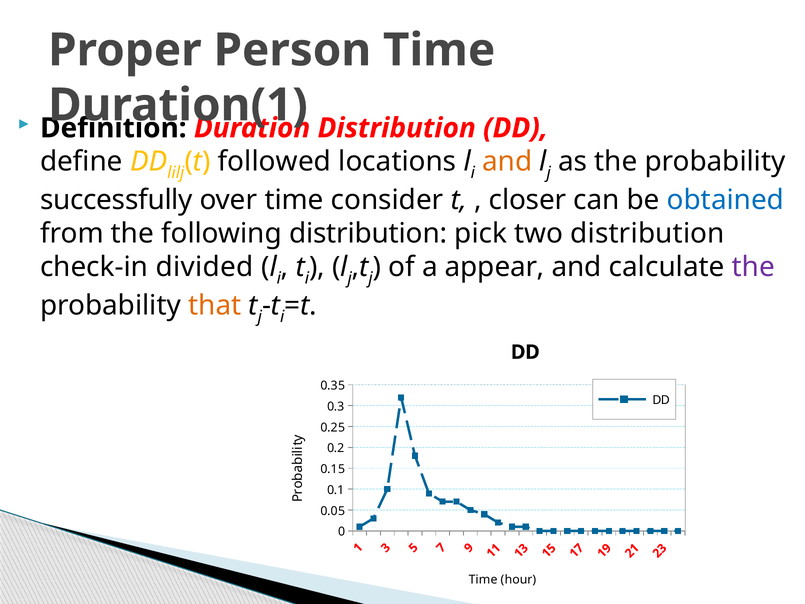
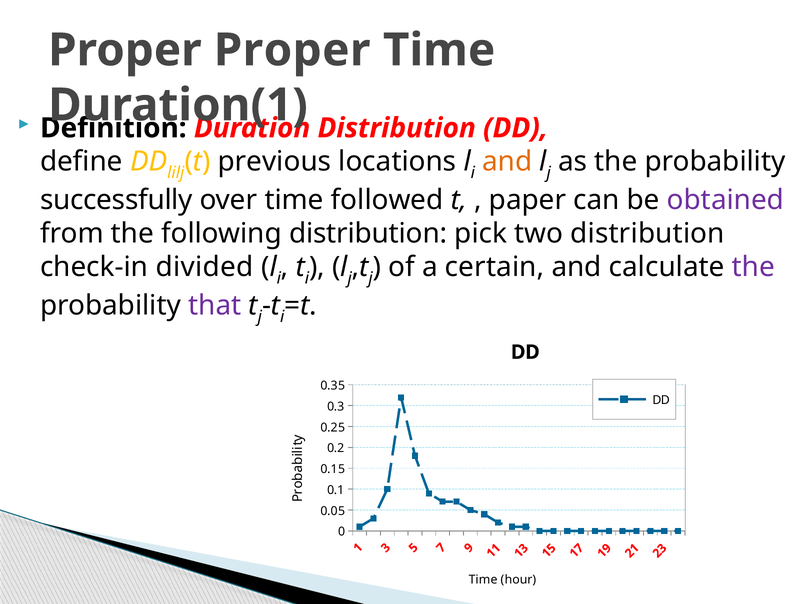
Proper Person: Person -> Proper
followed: followed -> previous
consider: consider -> followed
closer: closer -> paper
obtained colour: blue -> purple
appear: appear -> certain
that colour: orange -> purple
